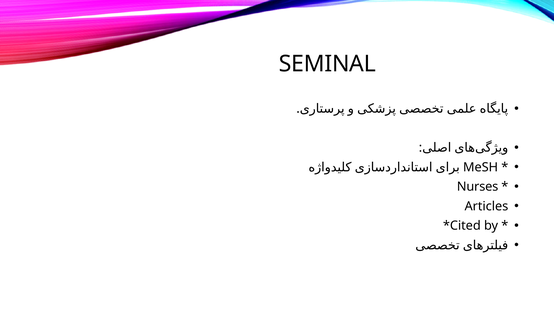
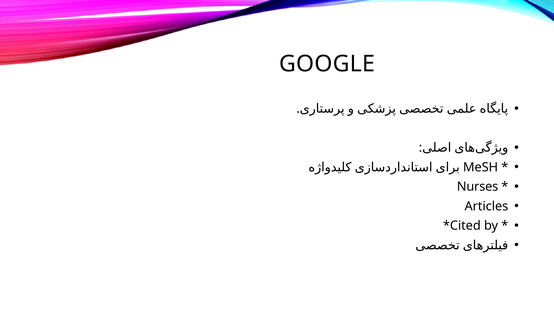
SEMINAL: SEMINAL -> GOOGLE
